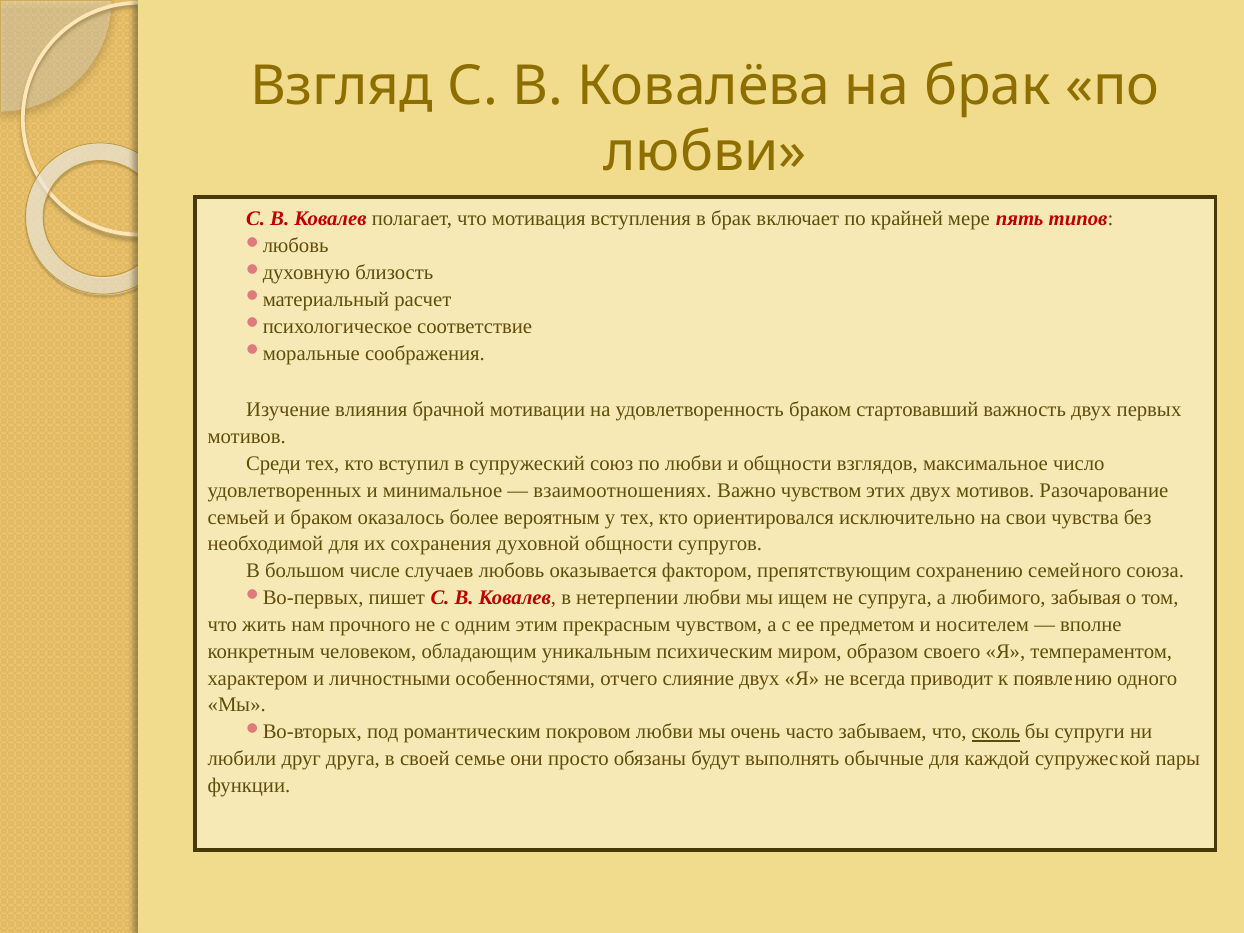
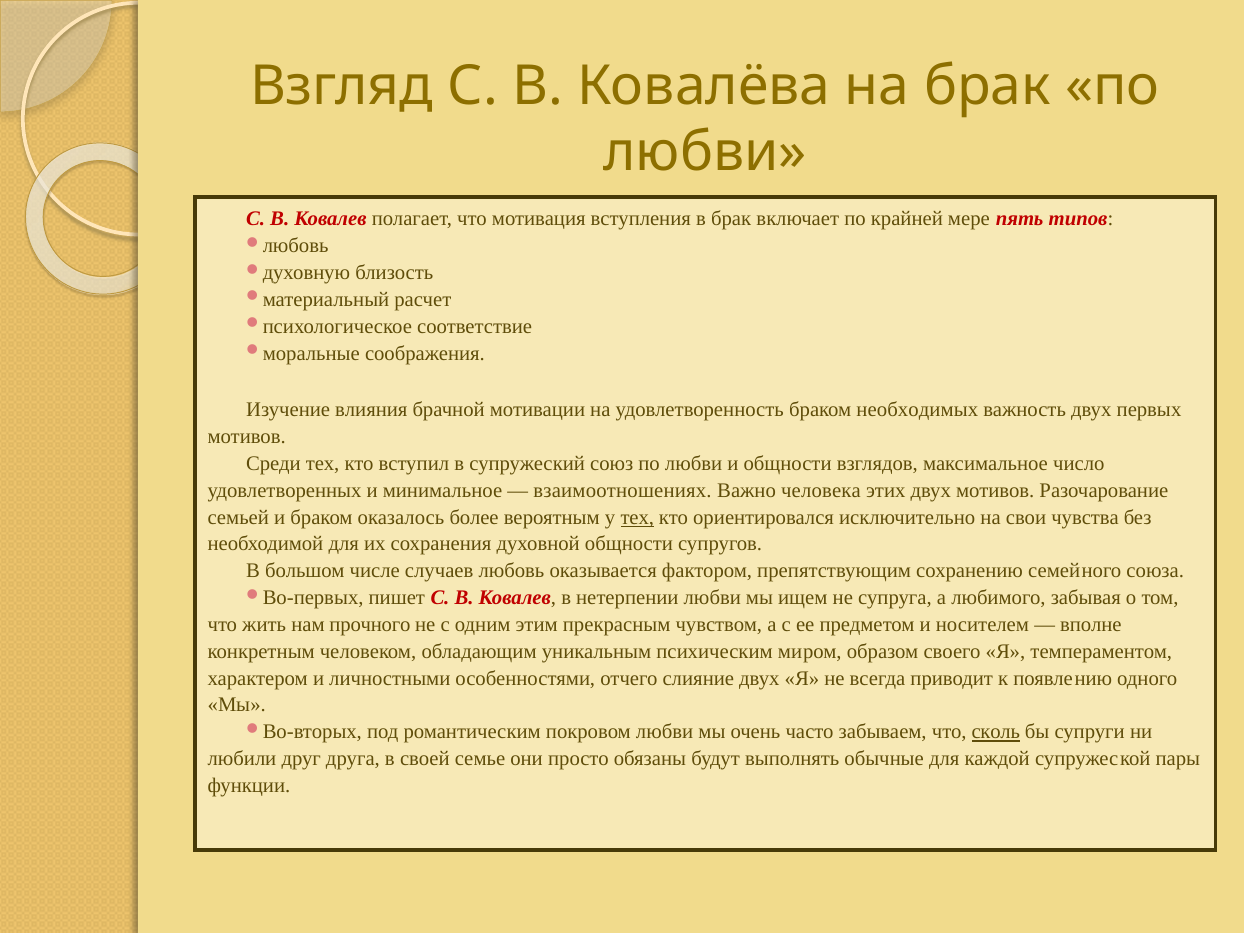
стартовавший: стартовавший -> необходимых
Важно чувством: чувством -> человека
тех at (637, 517) underline: none -> present
